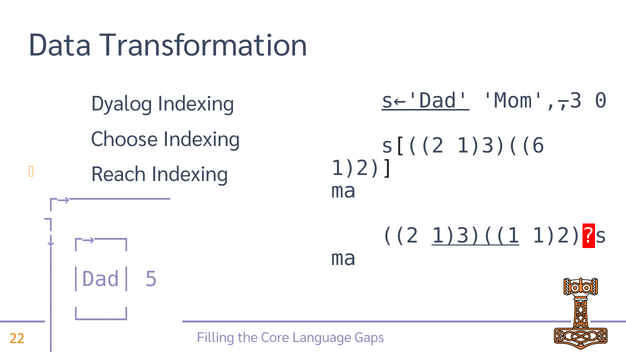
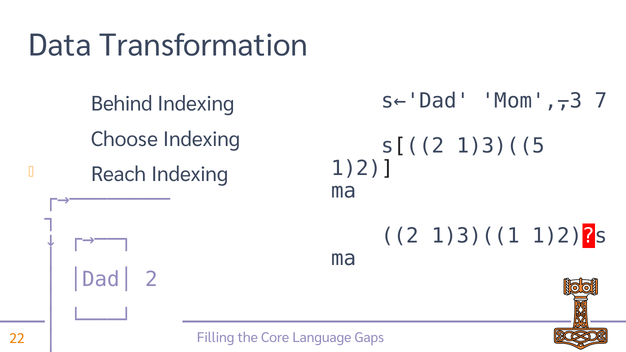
s←'Dad underline: present -> none
0: 0 -> 7
Dyalog: Dyalog -> Behind
1)3)((6: 1)3)((6 -> 1)3)((5
1)3)((1 underline: present -> none
│Dad│ 5: 5 -> 2
